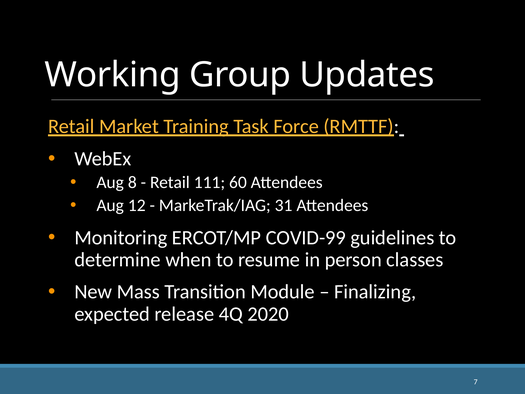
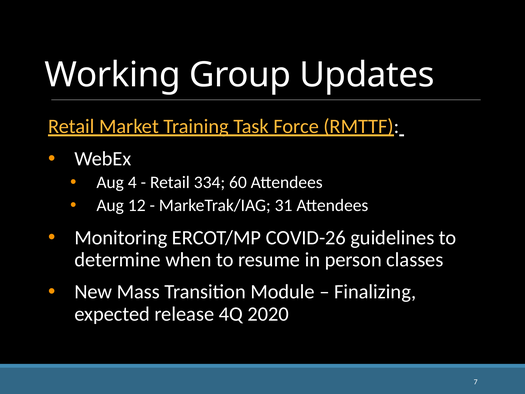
8: 8 -> 4
111: 111 -> 334
COVID-99: COVID-99 -> COVID-26
